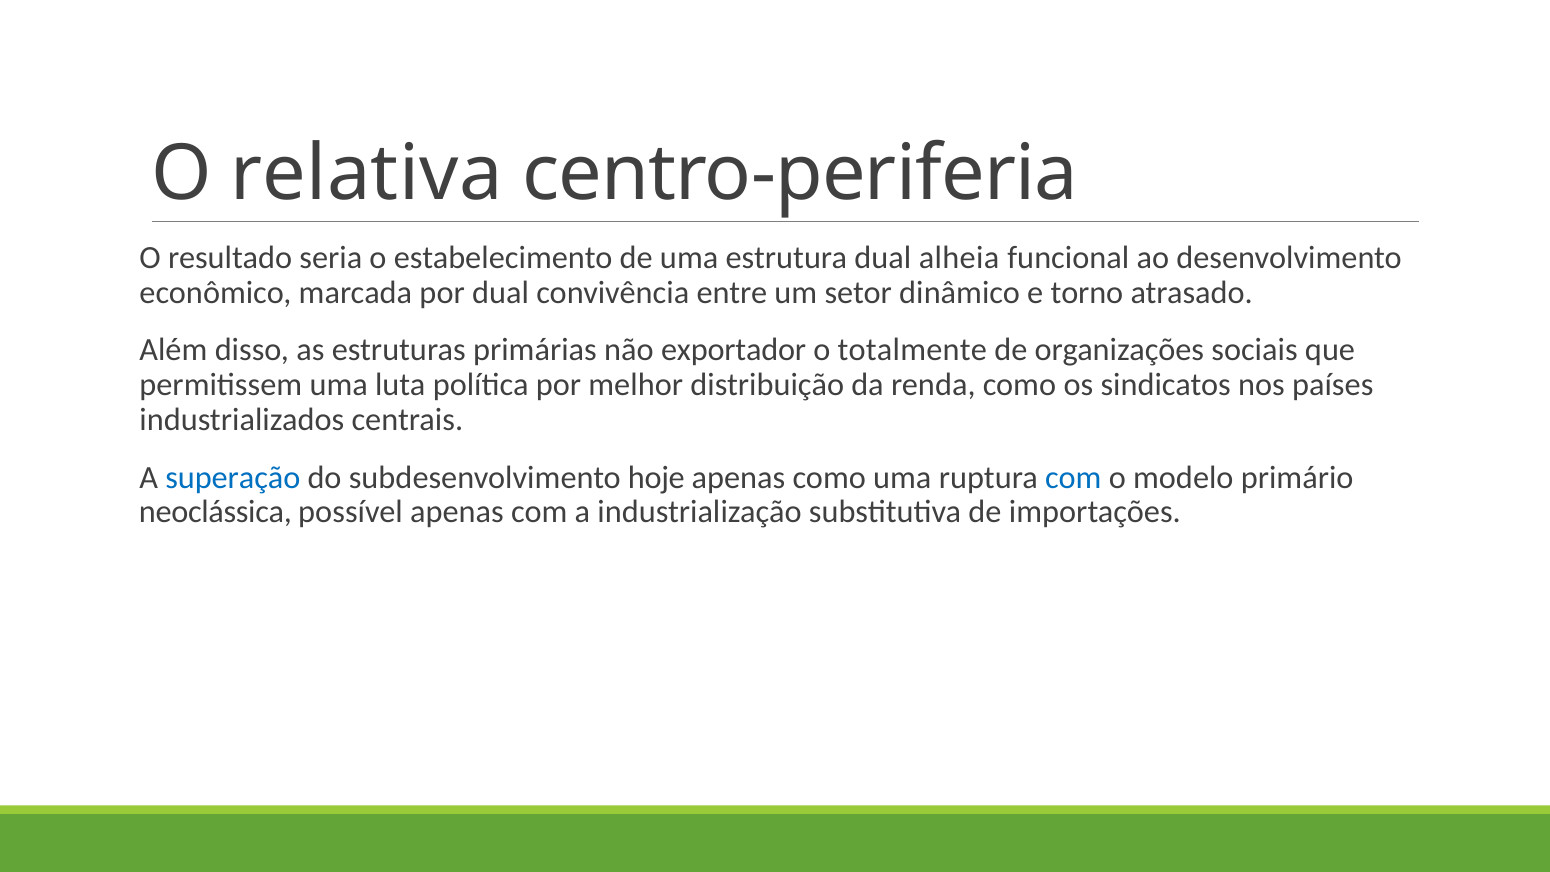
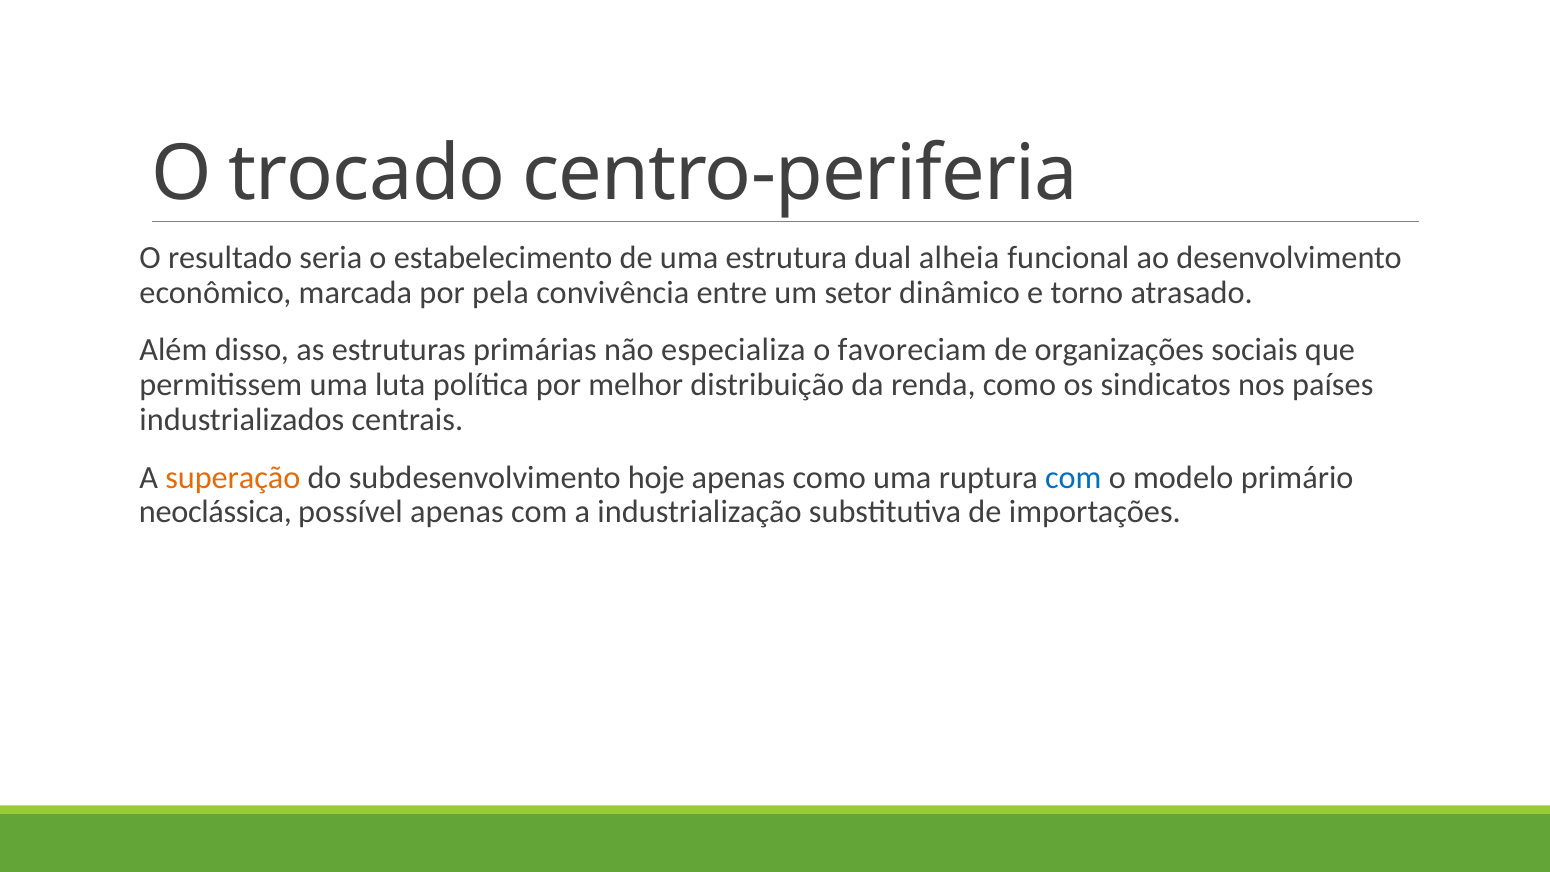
relativa: relativa -> trocado
por dual: dual -> pela
exportador: exportador -> especializa
totalmente: totalmente -> favoreciam
superação colour: blue -> orange
